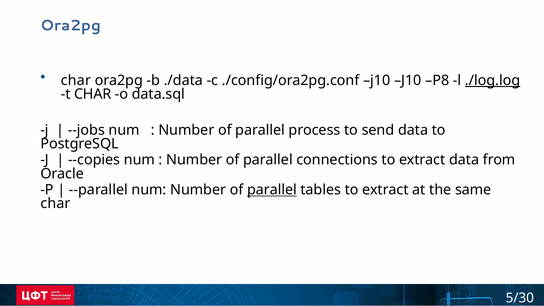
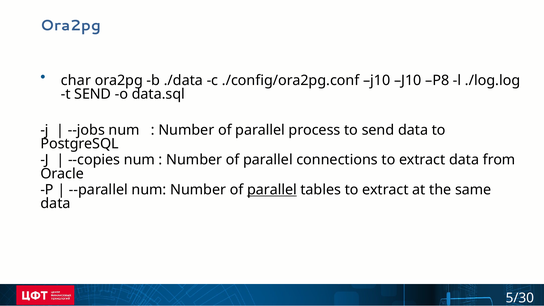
./log.log underline: present -> none
t CHAR: CHAR -> SEND
char at (55, 204): char -> data
